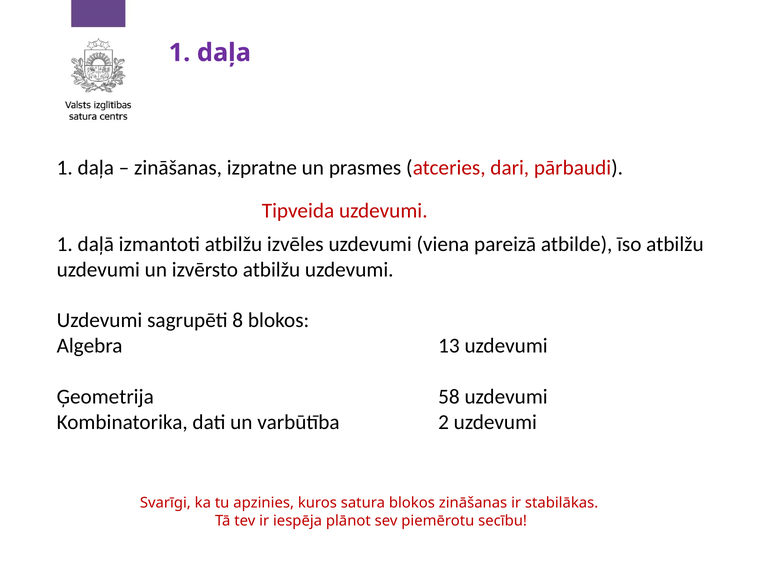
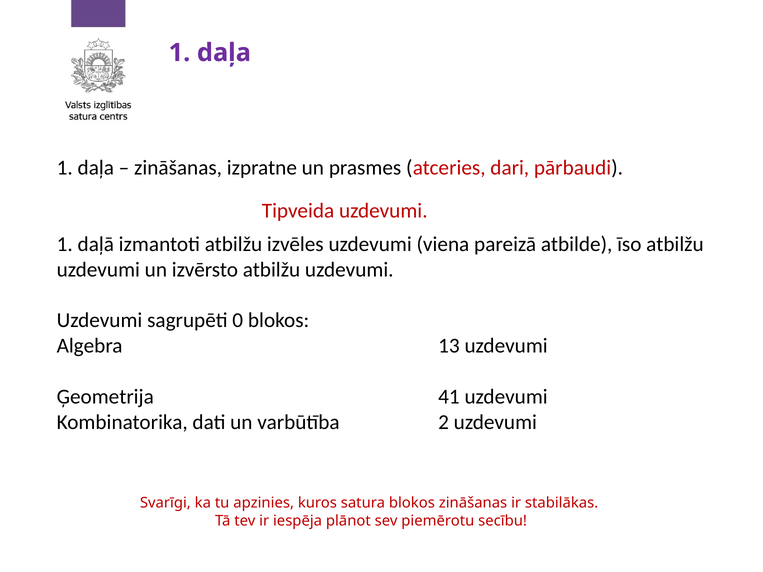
8: 8 -> 0
58: 58 -> 41
